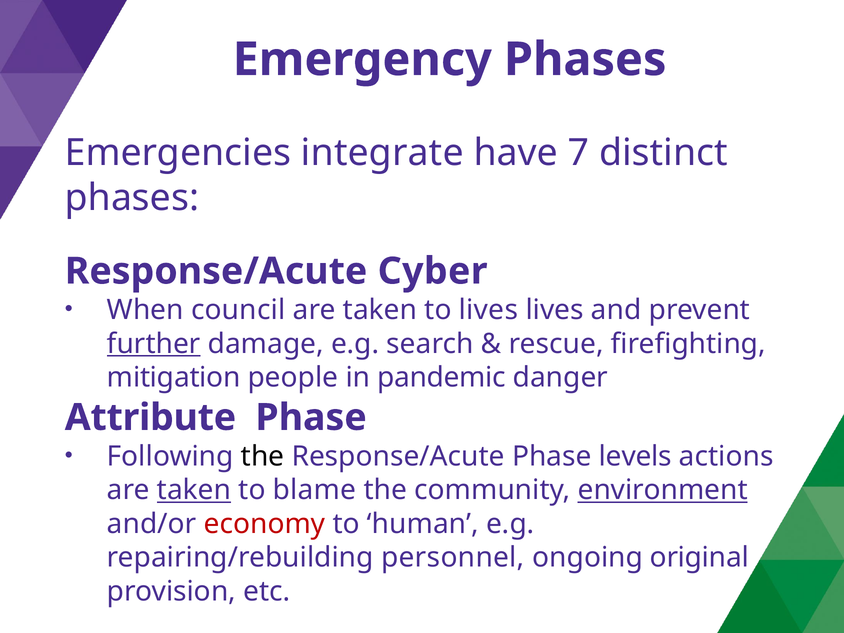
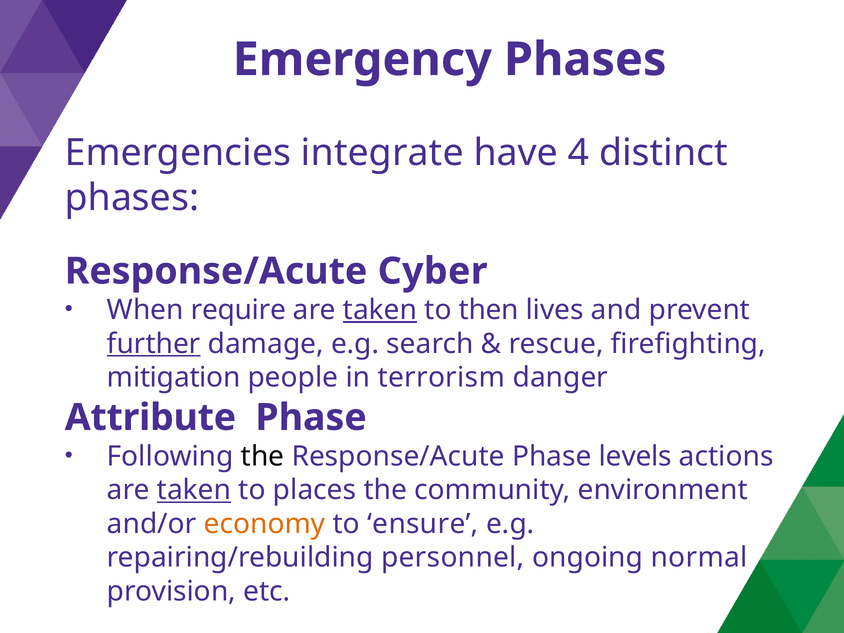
7: 7 -> 4
council: council -> require
taken at (380, 310) underline: none -> present
to lives: lives -> then
pandemic: pandemic -> terrorism
blame: blame -> places
environment underline: present -> none
economy colour: red -> orange
human: human -> ensure
original: original -> normal
